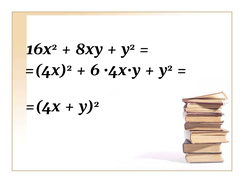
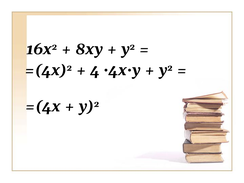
6: 6 -> 4
